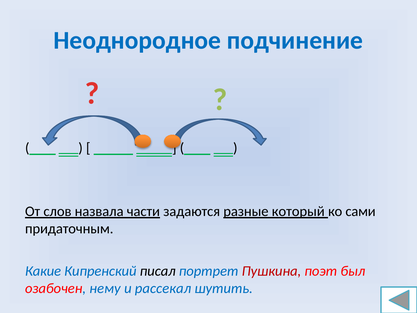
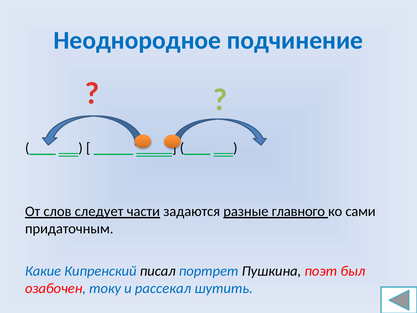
назвала: назвала -> следует
который: который -> главного
Пушкина colour: red -> black
нему: нему -> току
